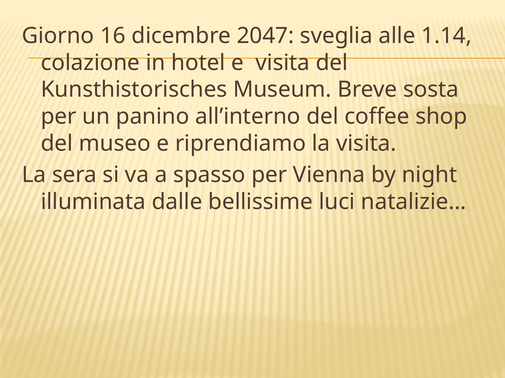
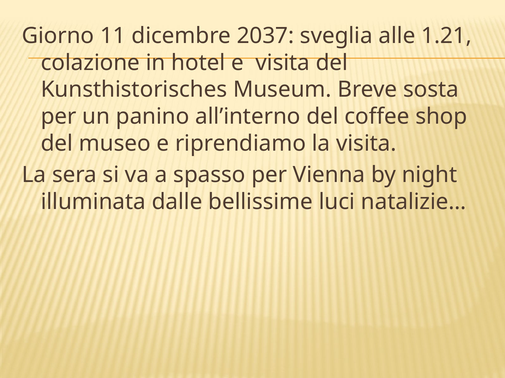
16: 16 -> 11
2047: 2047 -> 2037
1.14: 1.14 -> 1.21
